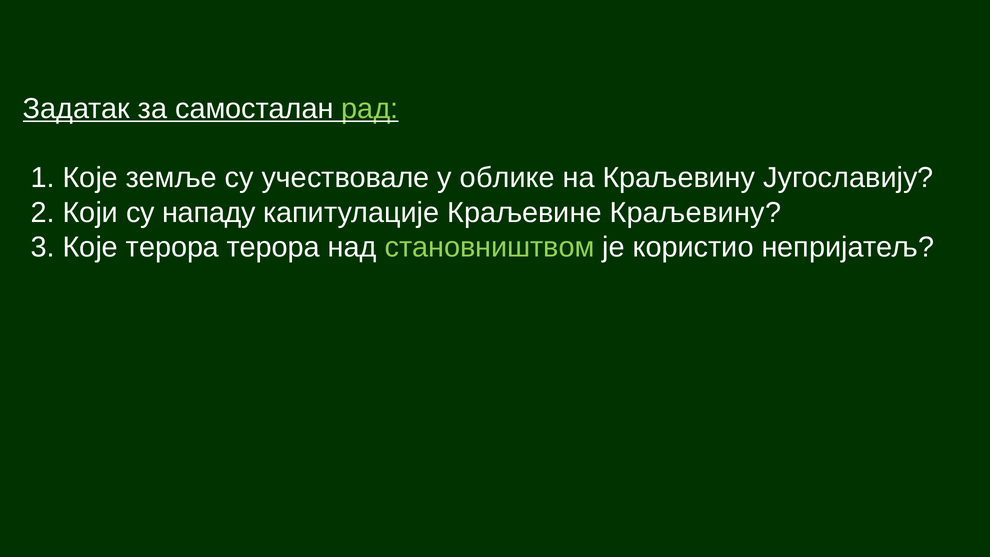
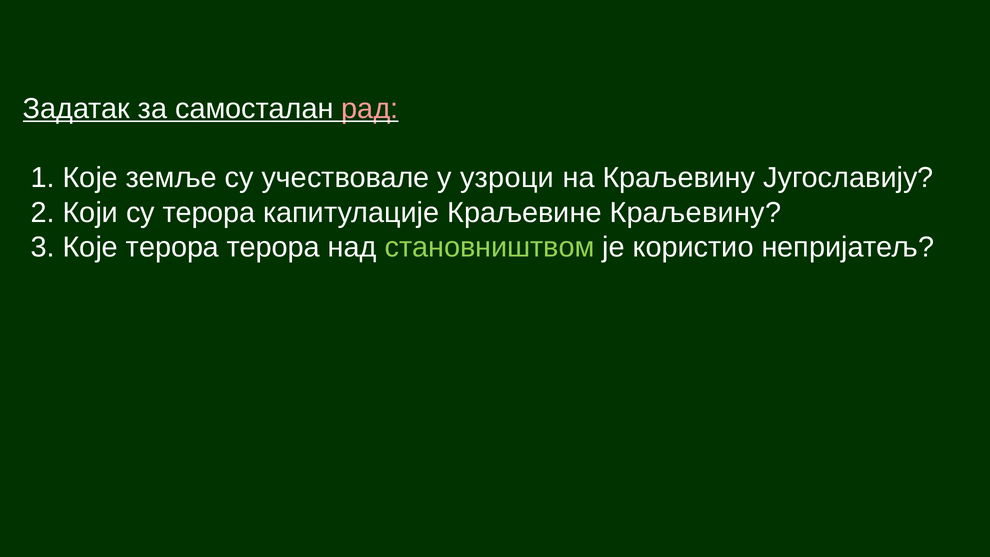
рад colour: light green -> pink
облике: облике -> узроци
су нападу: нападу -> терора
